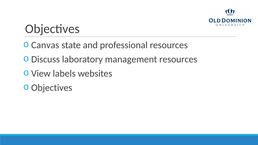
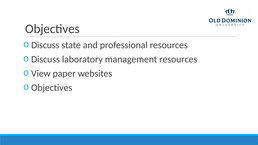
Canvas at (45, 45): Canvas -> Discuss
labels: labels -> paper
